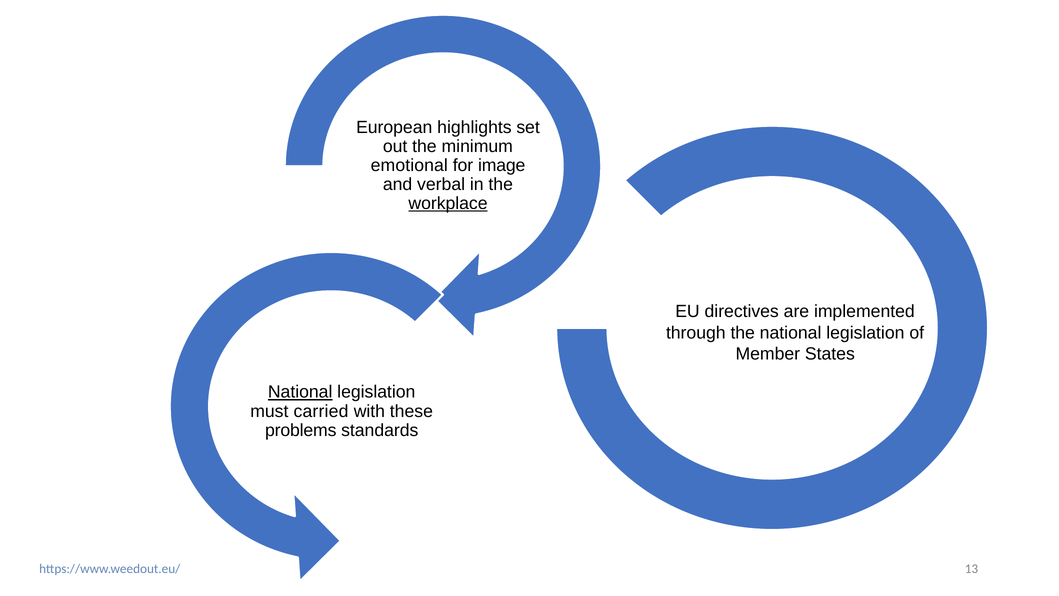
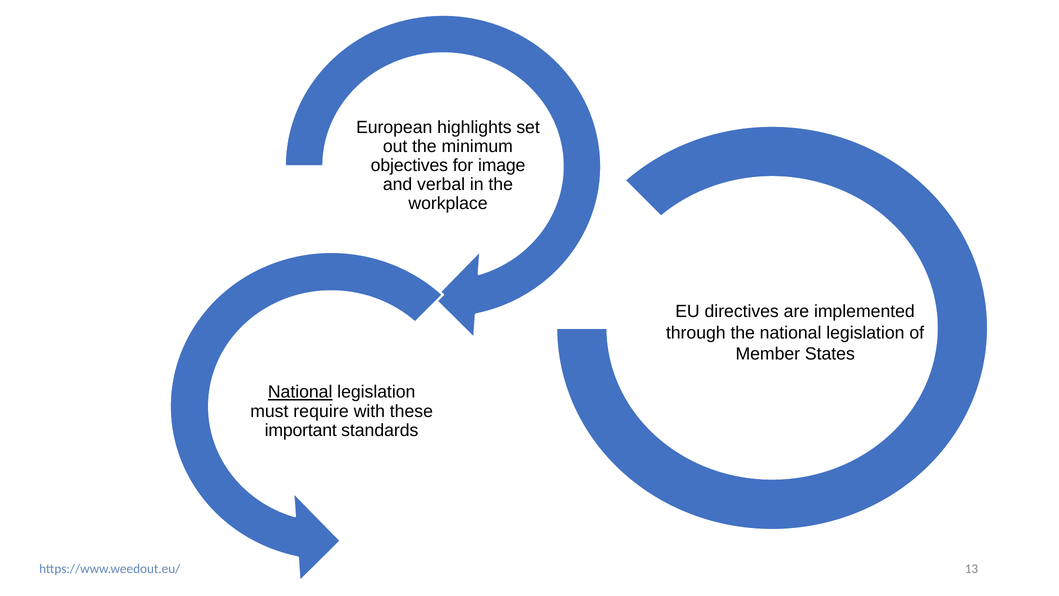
emotional: emotional -> objectives
workplace underline: present -> none
carried: carried -> require
problems: problems -> important
